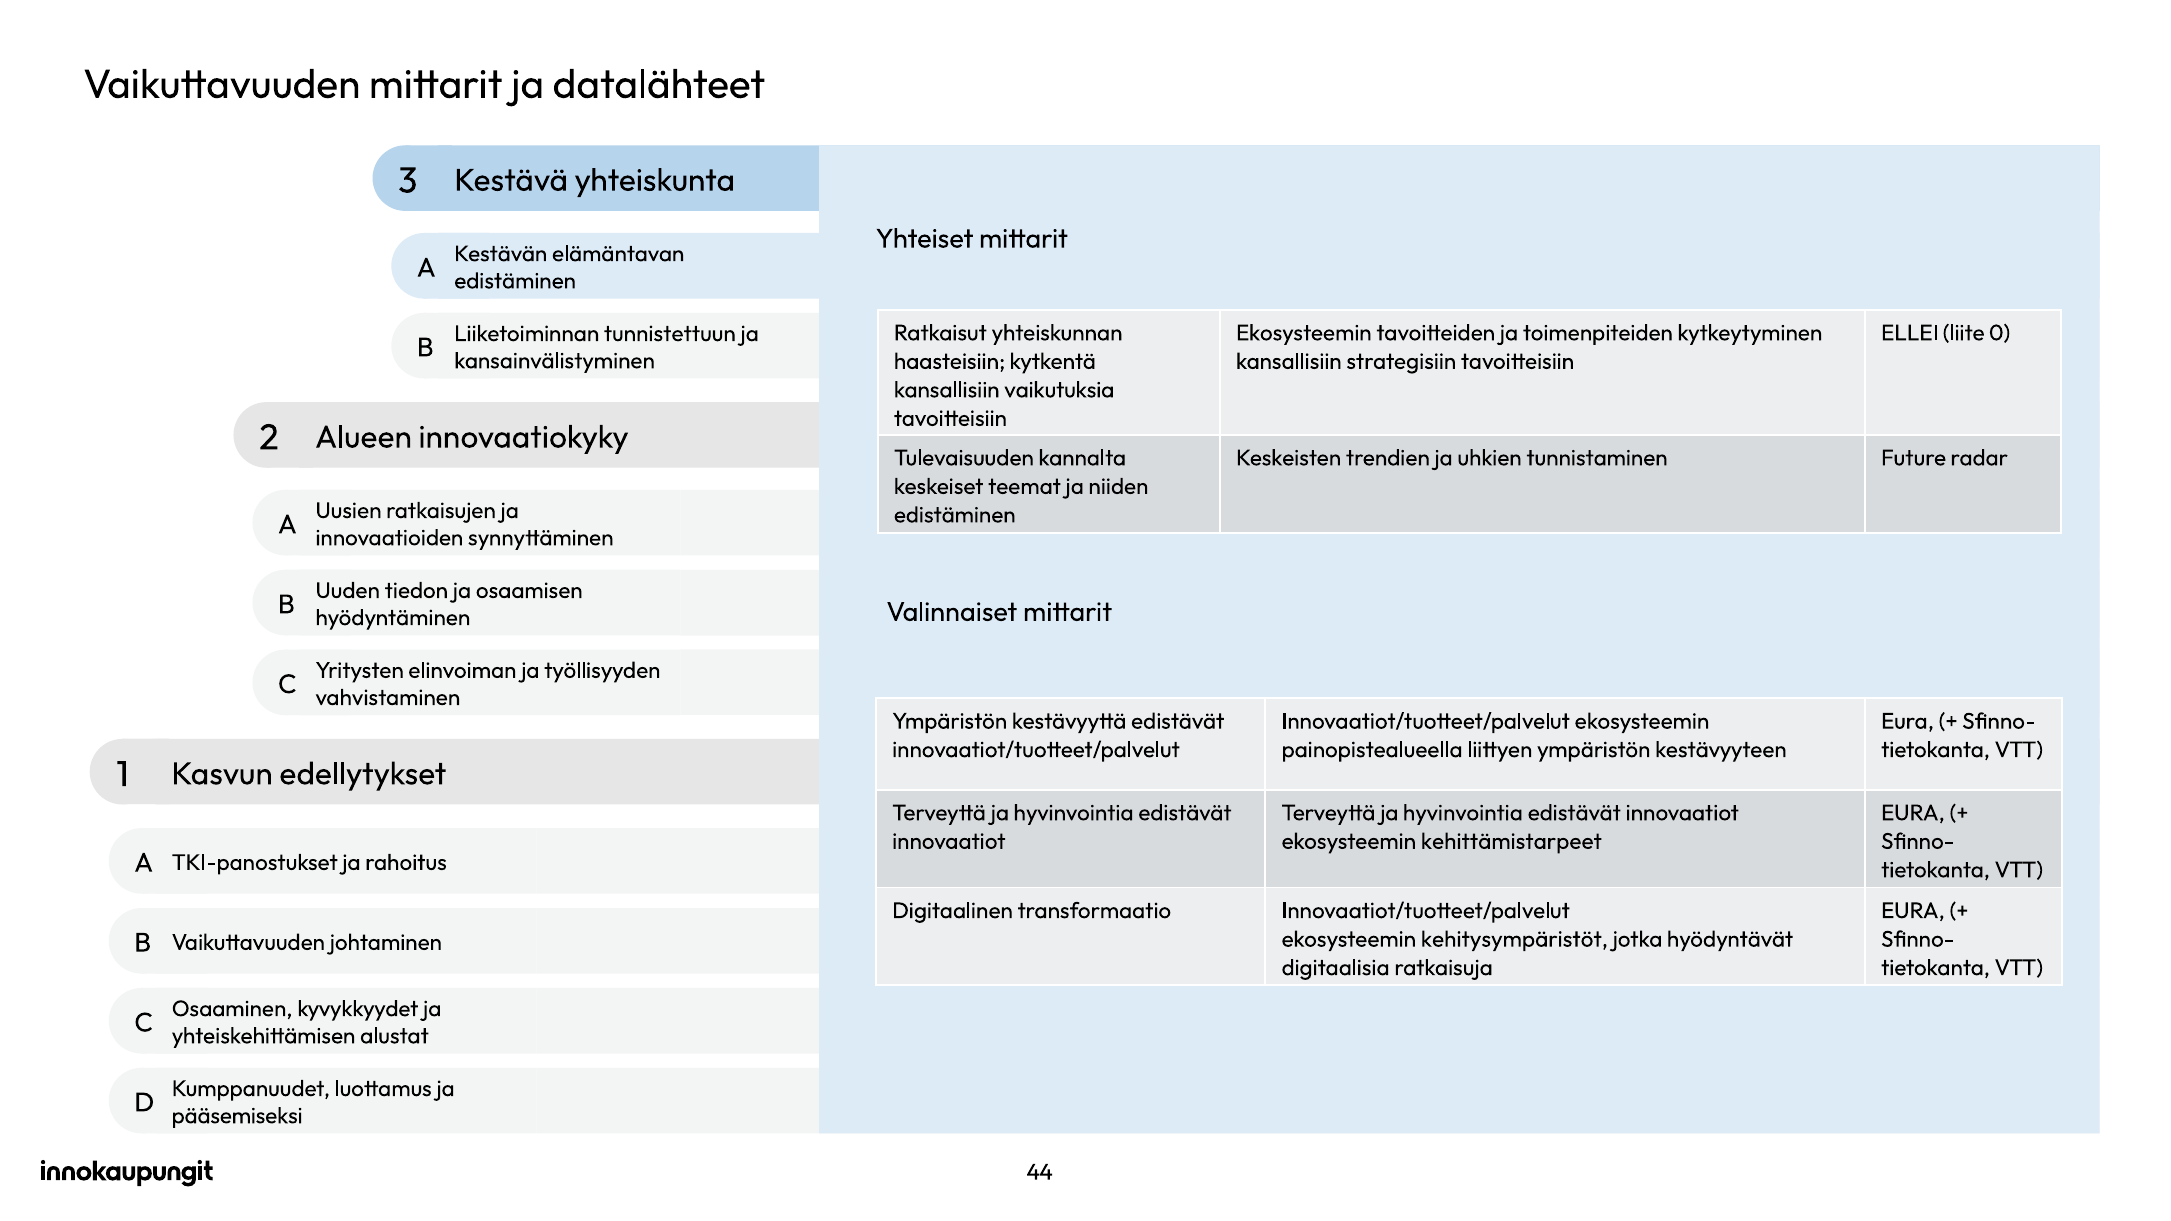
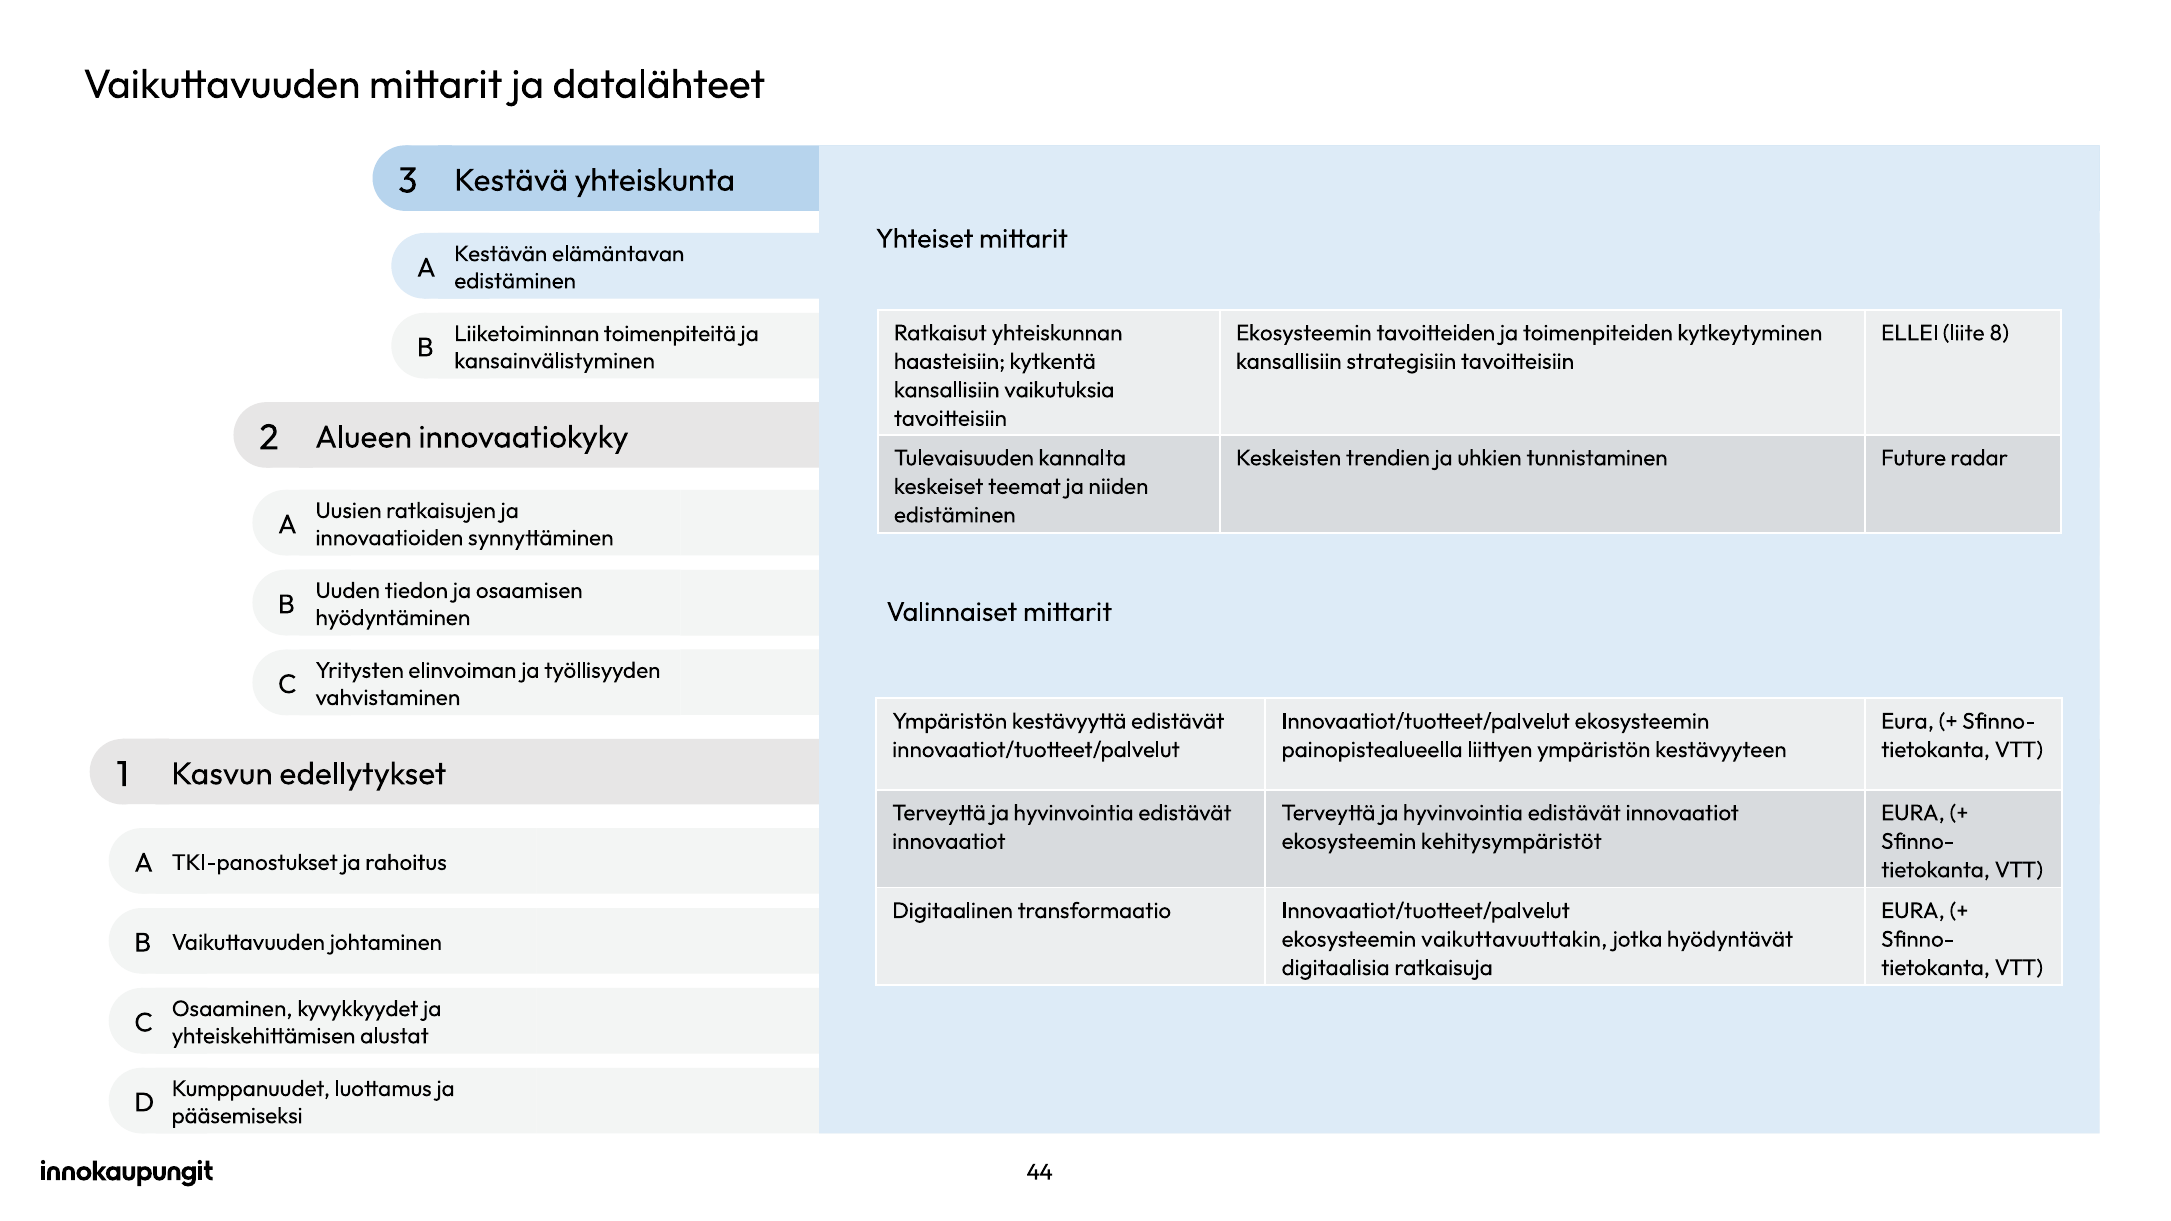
0: 0 -> 8
tunnistettuun: tunnistettuun -> toimenpiteitä
kehittämistarpeet: kehittämistarpeet -> kehitysympäristöt
kehitysympäristöt: kehitysympäristöt -> vaikuttavuuttakin
